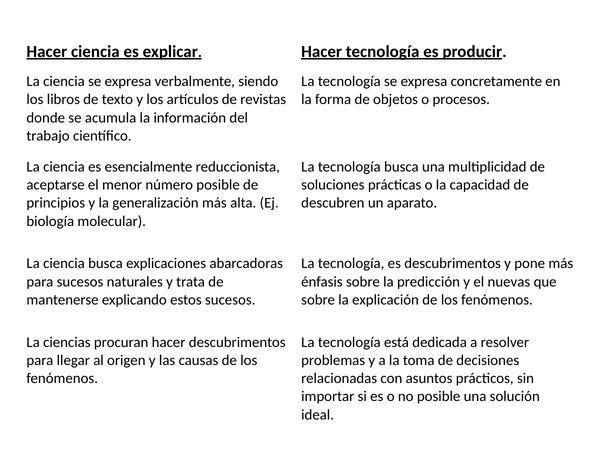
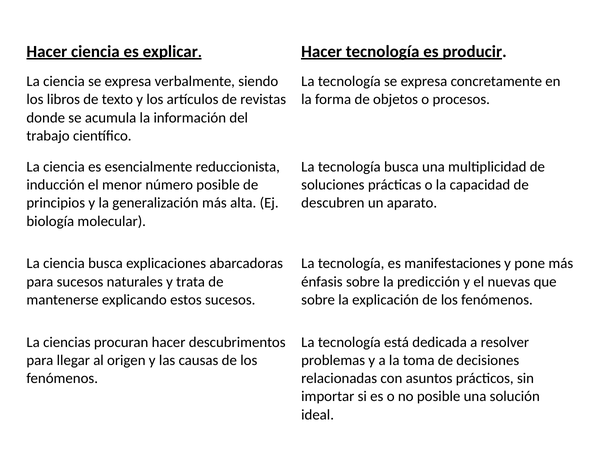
aceptarse: aceptarse -> inducción
es descubrimentos: descubrimentos -> manifestaciones
